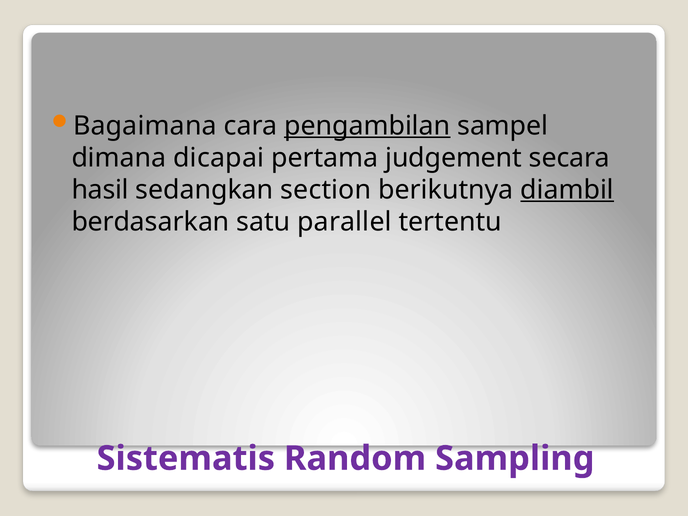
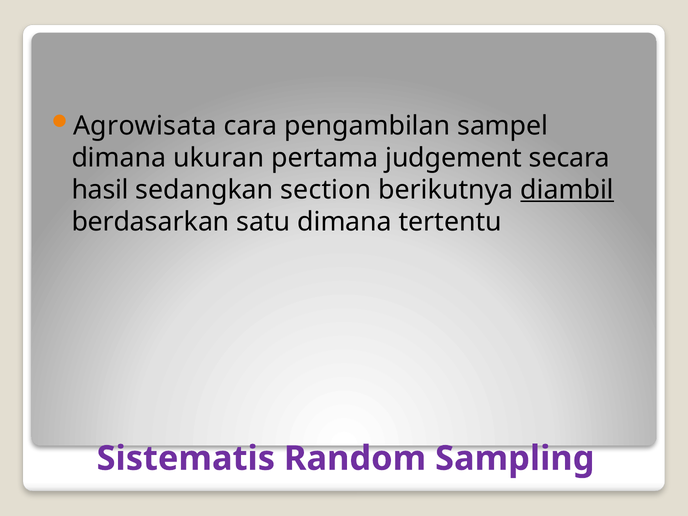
Bagaimana: Bagaimana -> Agrowisata
pengambilan underline: present -> none
dicapai: dicapai -> ukuran
satu parallel: parallel -> dimana
